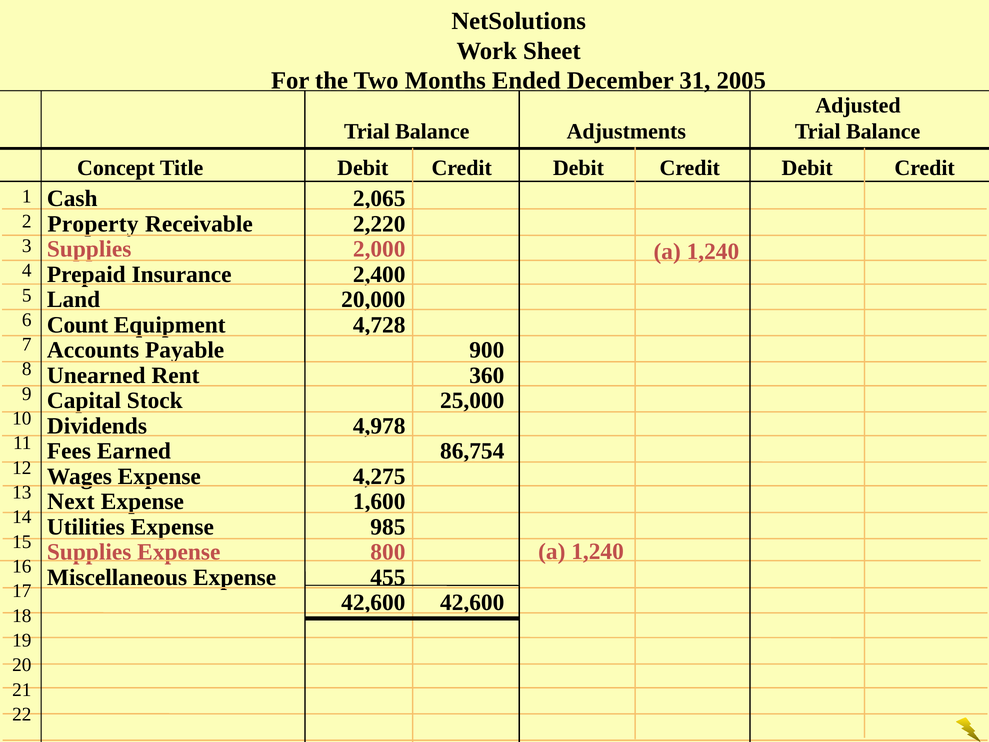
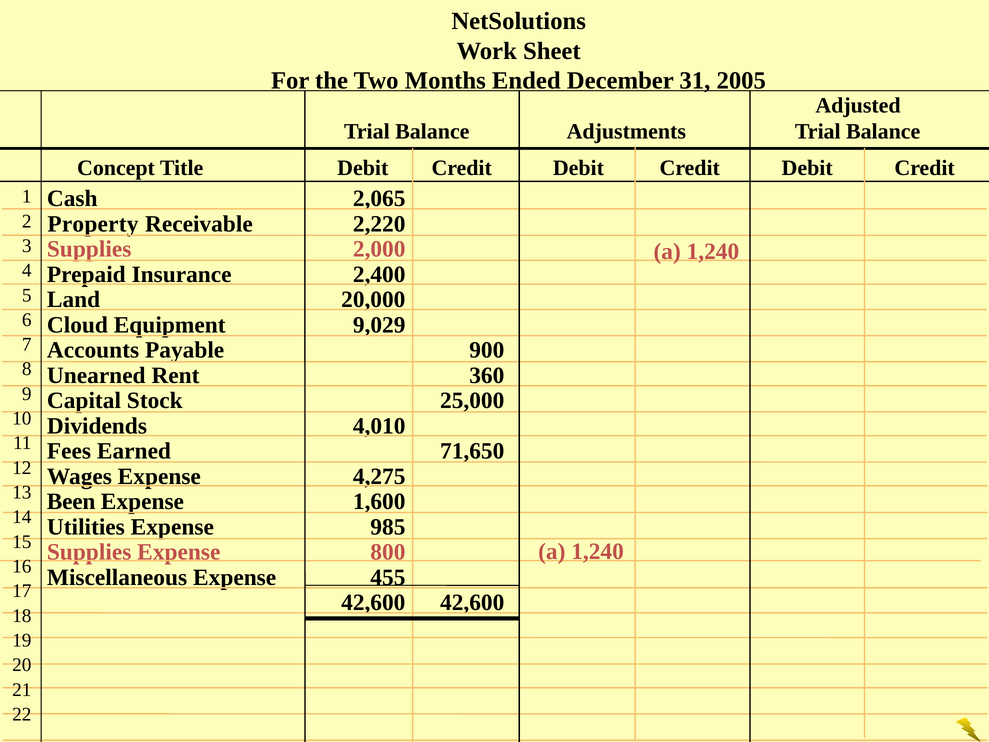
Count: Count -> Cloud
4,728: 4,728 -> 9,029
4,978: 4,978 -> 4,010
86,754: 86,754 -> 71,650
Next: Next -> Been
